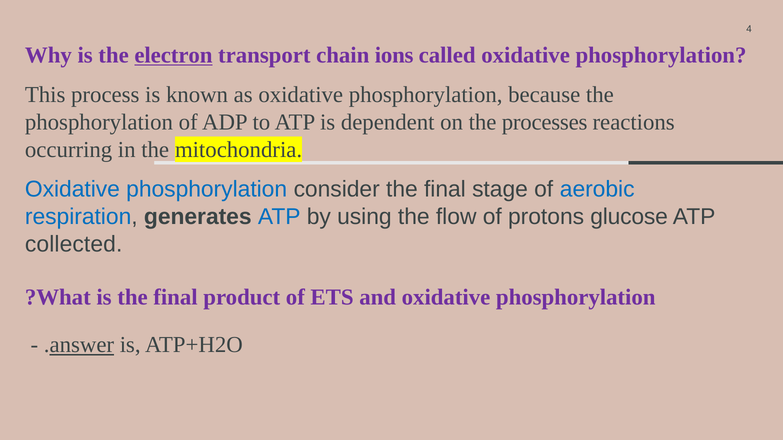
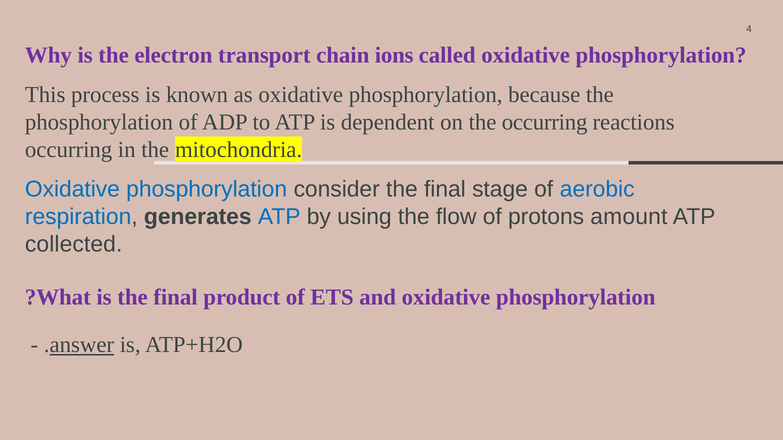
electron underline: present -> none
the processes: processes -> occurring
glucose: glucose -> amount
